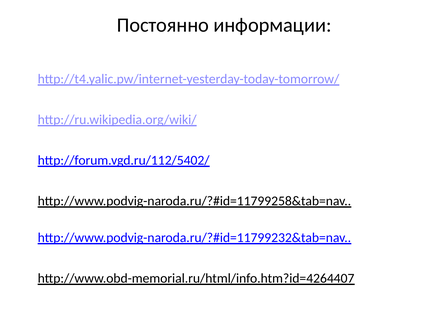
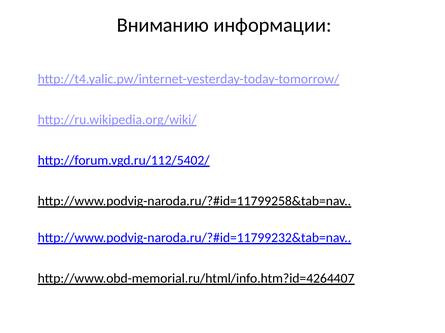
Постоянно: Постоянно -> Вниманию
